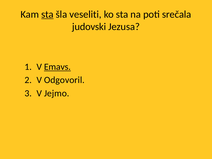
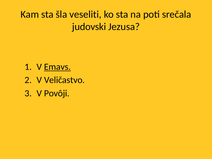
sta at (47, 14) underline: present -> none
Odgovoril: Odgovoril -> Veličastvo
Jejmo: Jejmo -> Povôji
